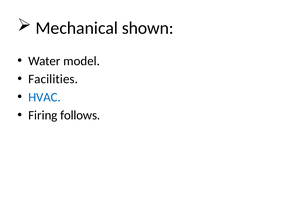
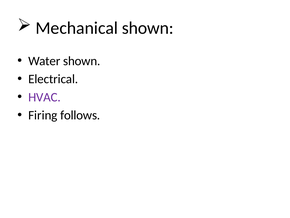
Water model: model -> shown
Facilities: Facilities -> Electrical
HVAC colour: blue -> purple
